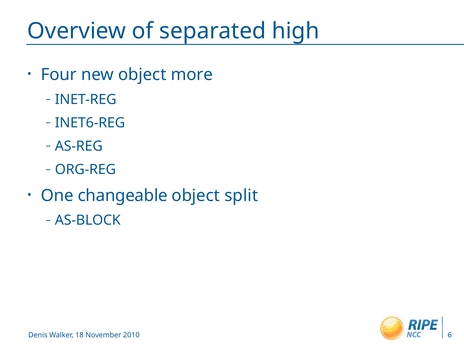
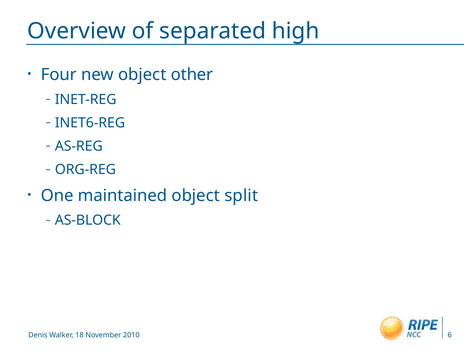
more: more -> other
changeable: changeable -> maintained
